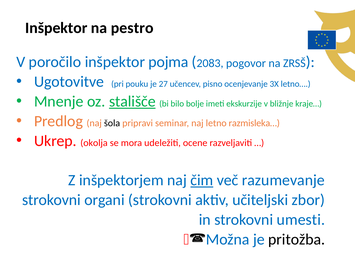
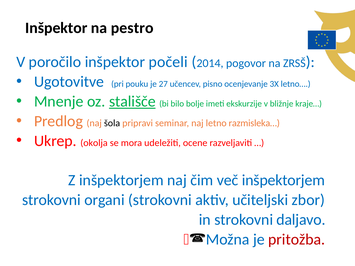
pojma: pojma -> počeli
2083: 2083 -> 2014
čim underline: present -> none
več razumevanje: razumevanje -> inšpektorjem
umesti: umesti -> daljavo
pritožba colour: black -> red
